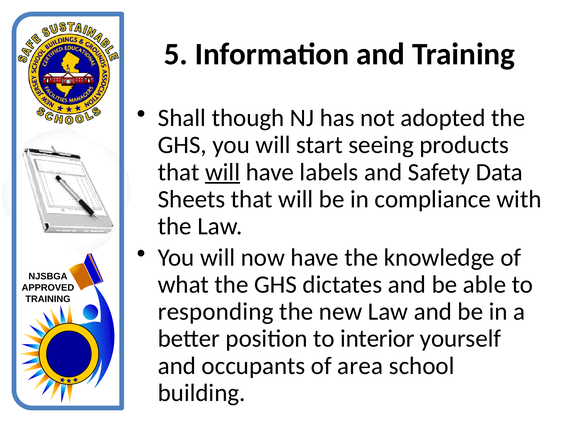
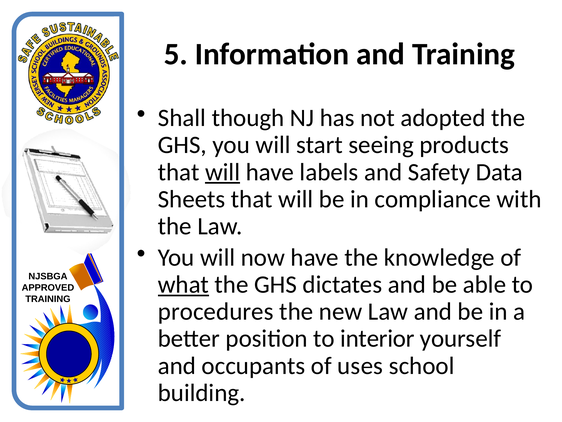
what underline: none -> present
responding: responding -> procedures
area: area -> uses
